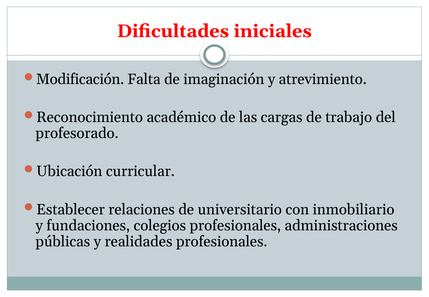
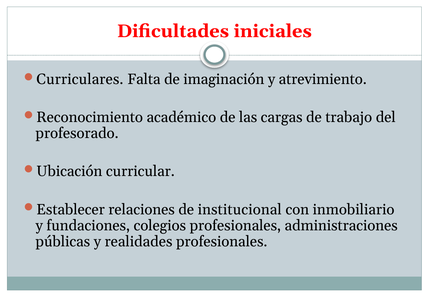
Modificación: Modificación -> Curriculares
universitario: universitario -> institucional
